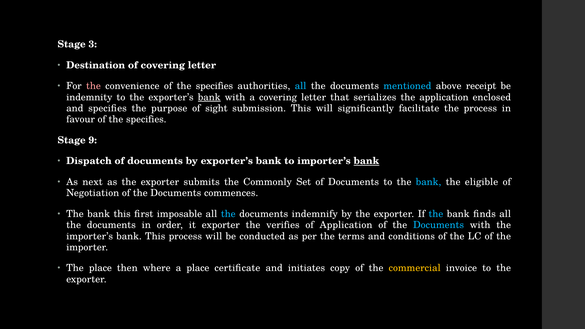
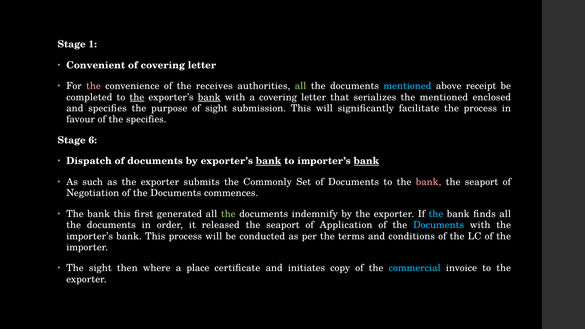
3: 3 -> 1
Destination: Destination -> Convenient
convenience of the specifies: specifies -> receives
all at (301, 86) colour: light blue -> light green
indemnity: indemnity -> completed
the at (137, 97) underline: none -> present
the application: application -> mentioned
9: 9 -> 6
bank at (269, 161) underline: none -> present
next: next -> such
bank at (429, 182) colour: light blue -> pink
eligible at (482, 182): eligible -> seaport
imposable: imposable -> generated
the at (228, 214) colour: light blue -> light green
it exporter: exporter -> released
verifies at (283, 225): verifies -> seaport
The place: place -> sight
commercial colour: yellow -> light blue
